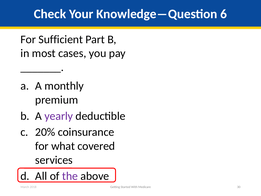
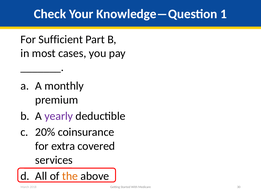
6: 6 -> 1
what: what -> extra
the colour: purple -> orange
